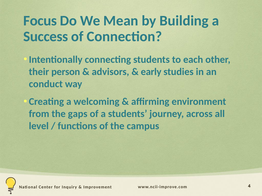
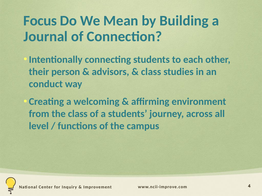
Success: Success -> Journal
early at (151, 72): early -> class
the gaps: gaps -> class
